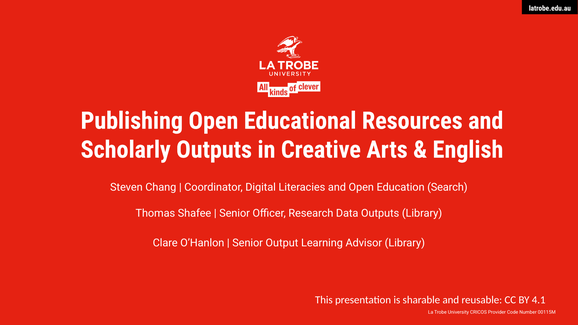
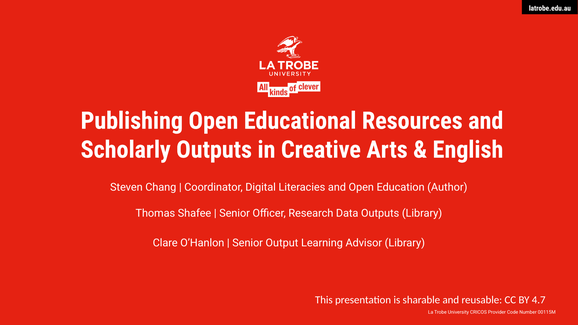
Search: Search -> Author
4.1: 4.1 -> 4.7
